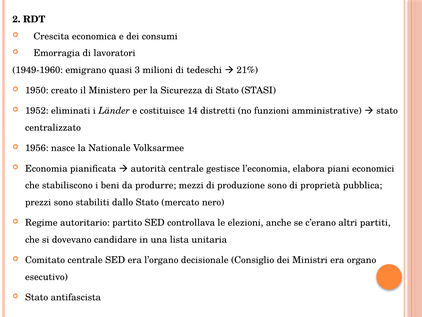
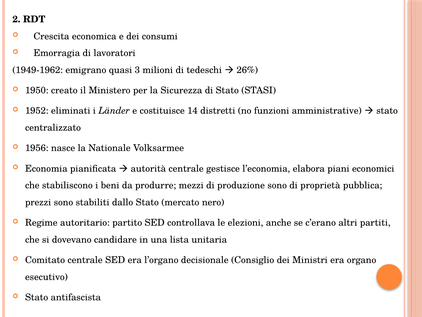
1949-1960: 1949-1960 -> 1949-1962
21%: 21% -> 26%
